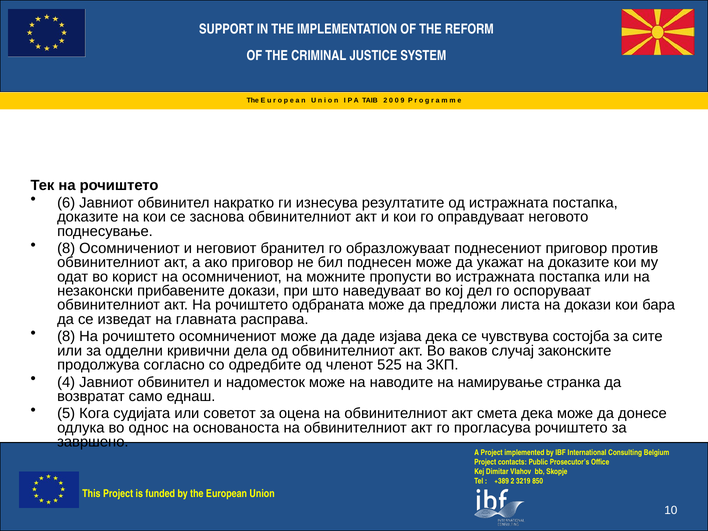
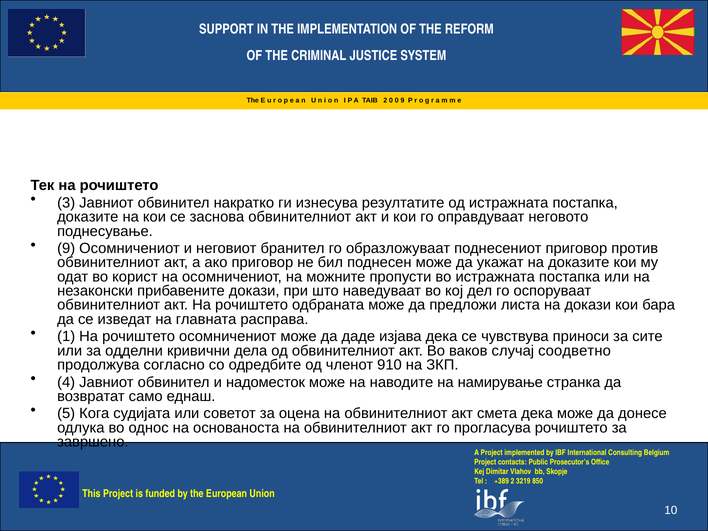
6: 6 -> 3
8 at (66, 248): 8 -> 9
8 at (66, 337): 8 -> 1
состојба: состојба -> приноси
законските: законските -> соодветно
525: 525 -> 910
